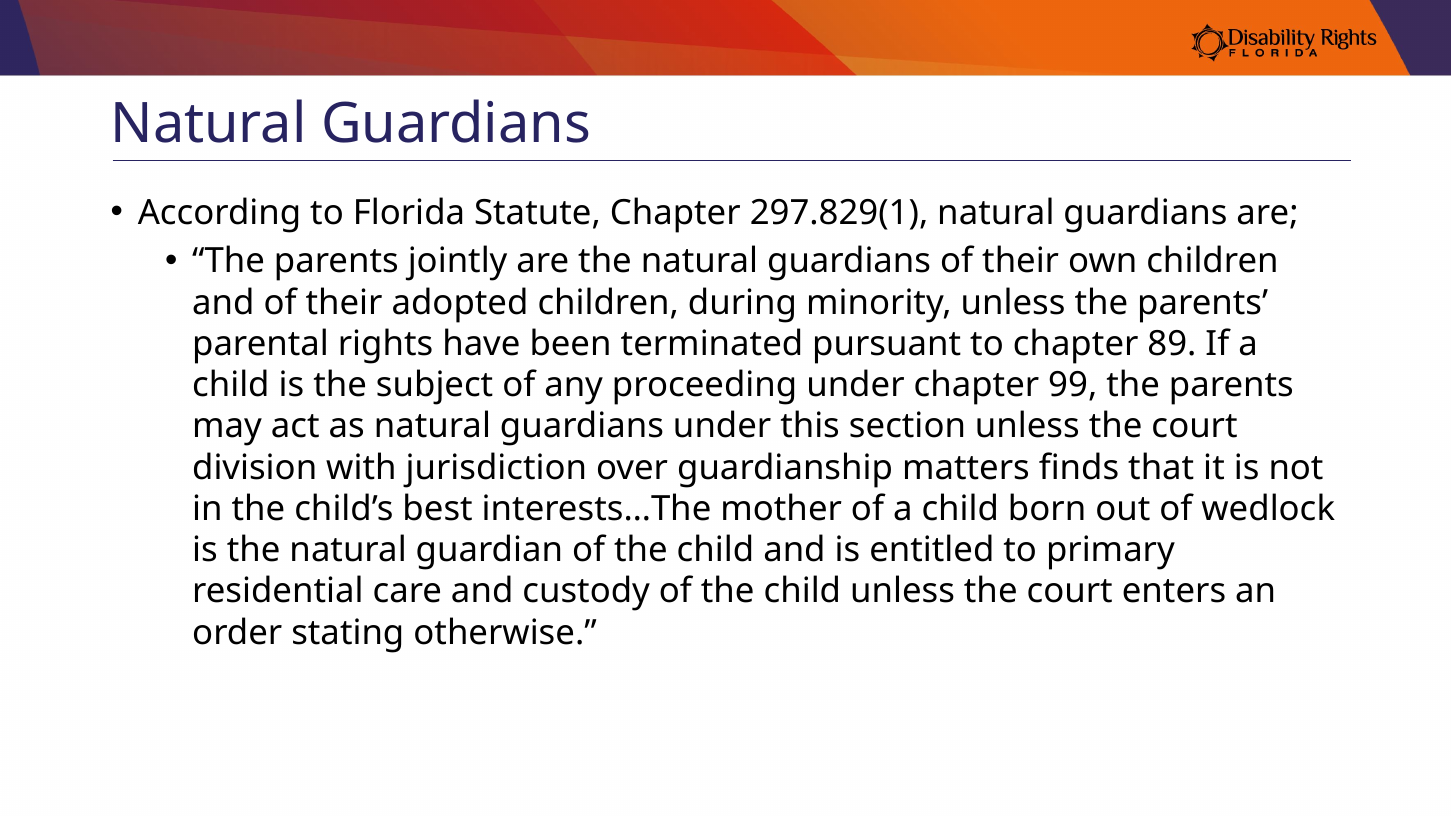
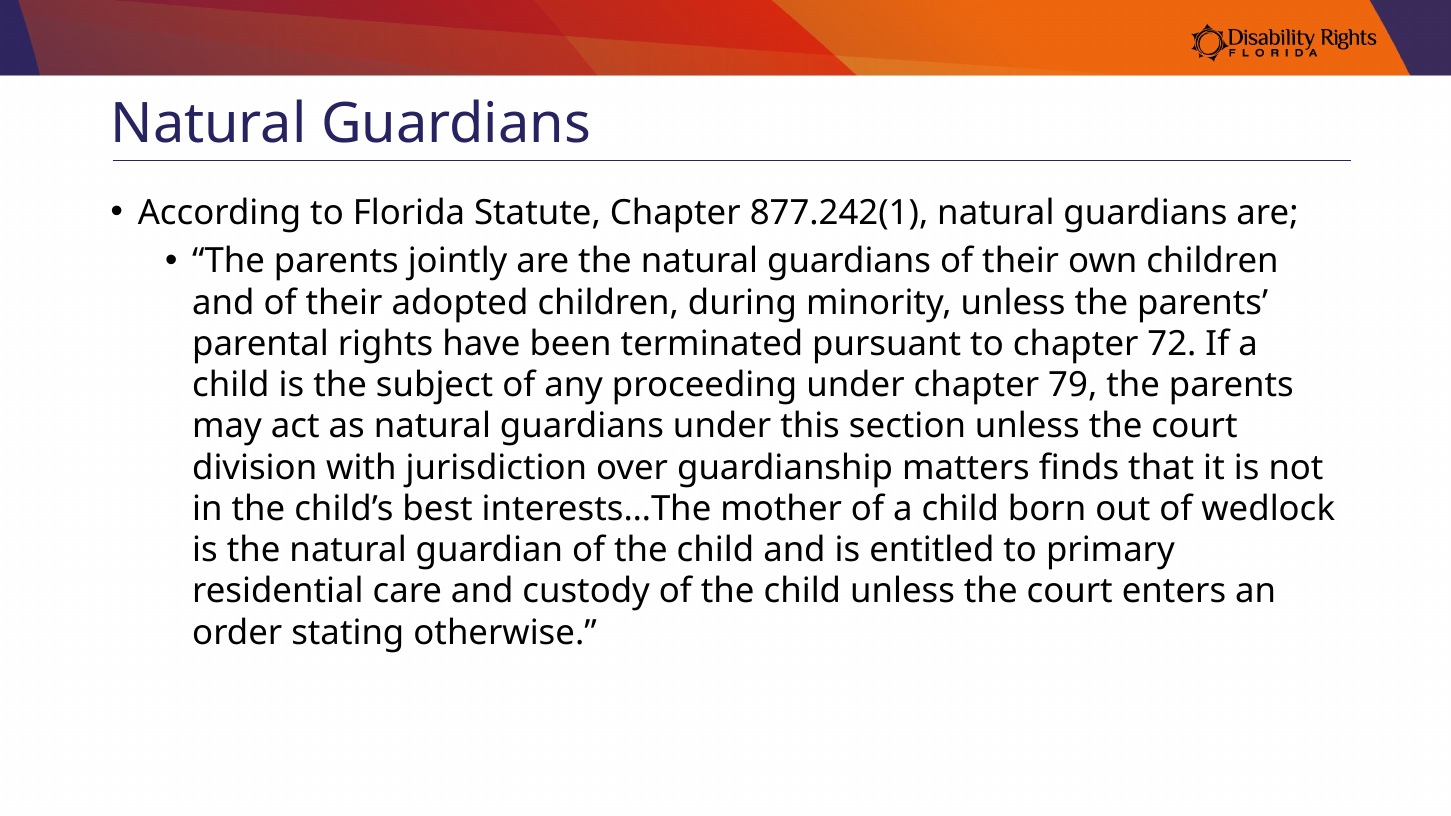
297.829(1: 297.829(1 -> 877.242(1
89: 89 -> 72
99: 99 -> 79
